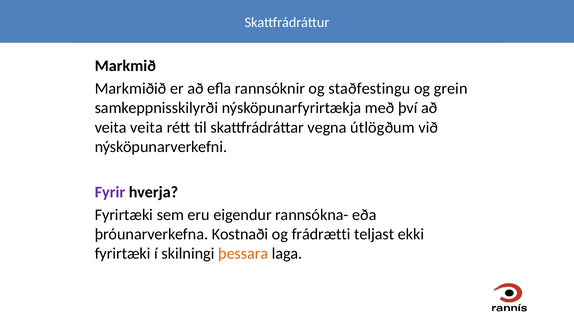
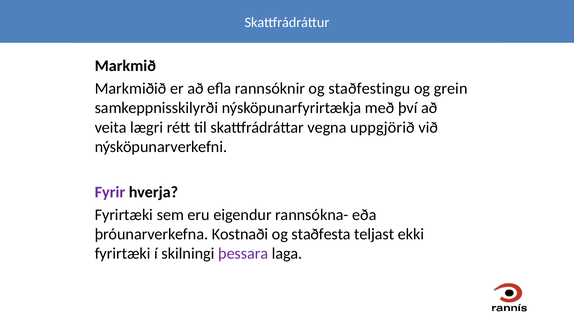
veita veita: veita -> lægri
útlögðum: útlögðum -> uppgjörið
frádrætti: frádrætti -> staðfesta
þessara colour: orange -> purple
